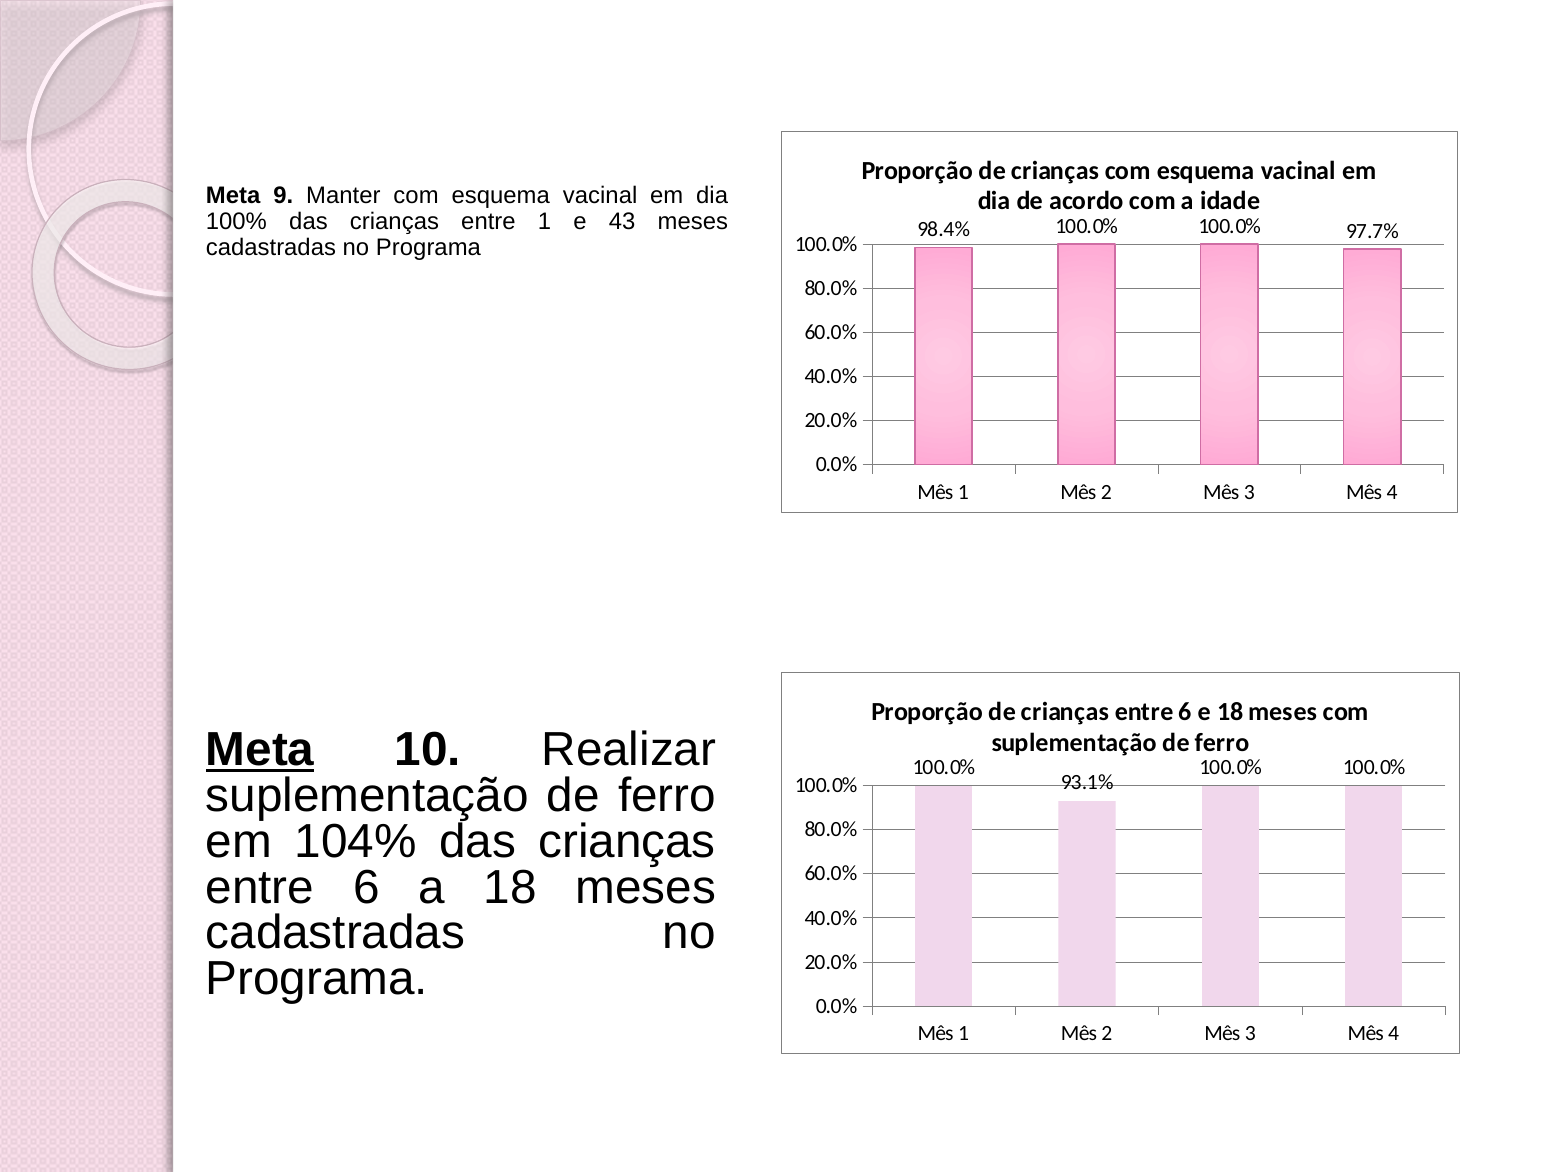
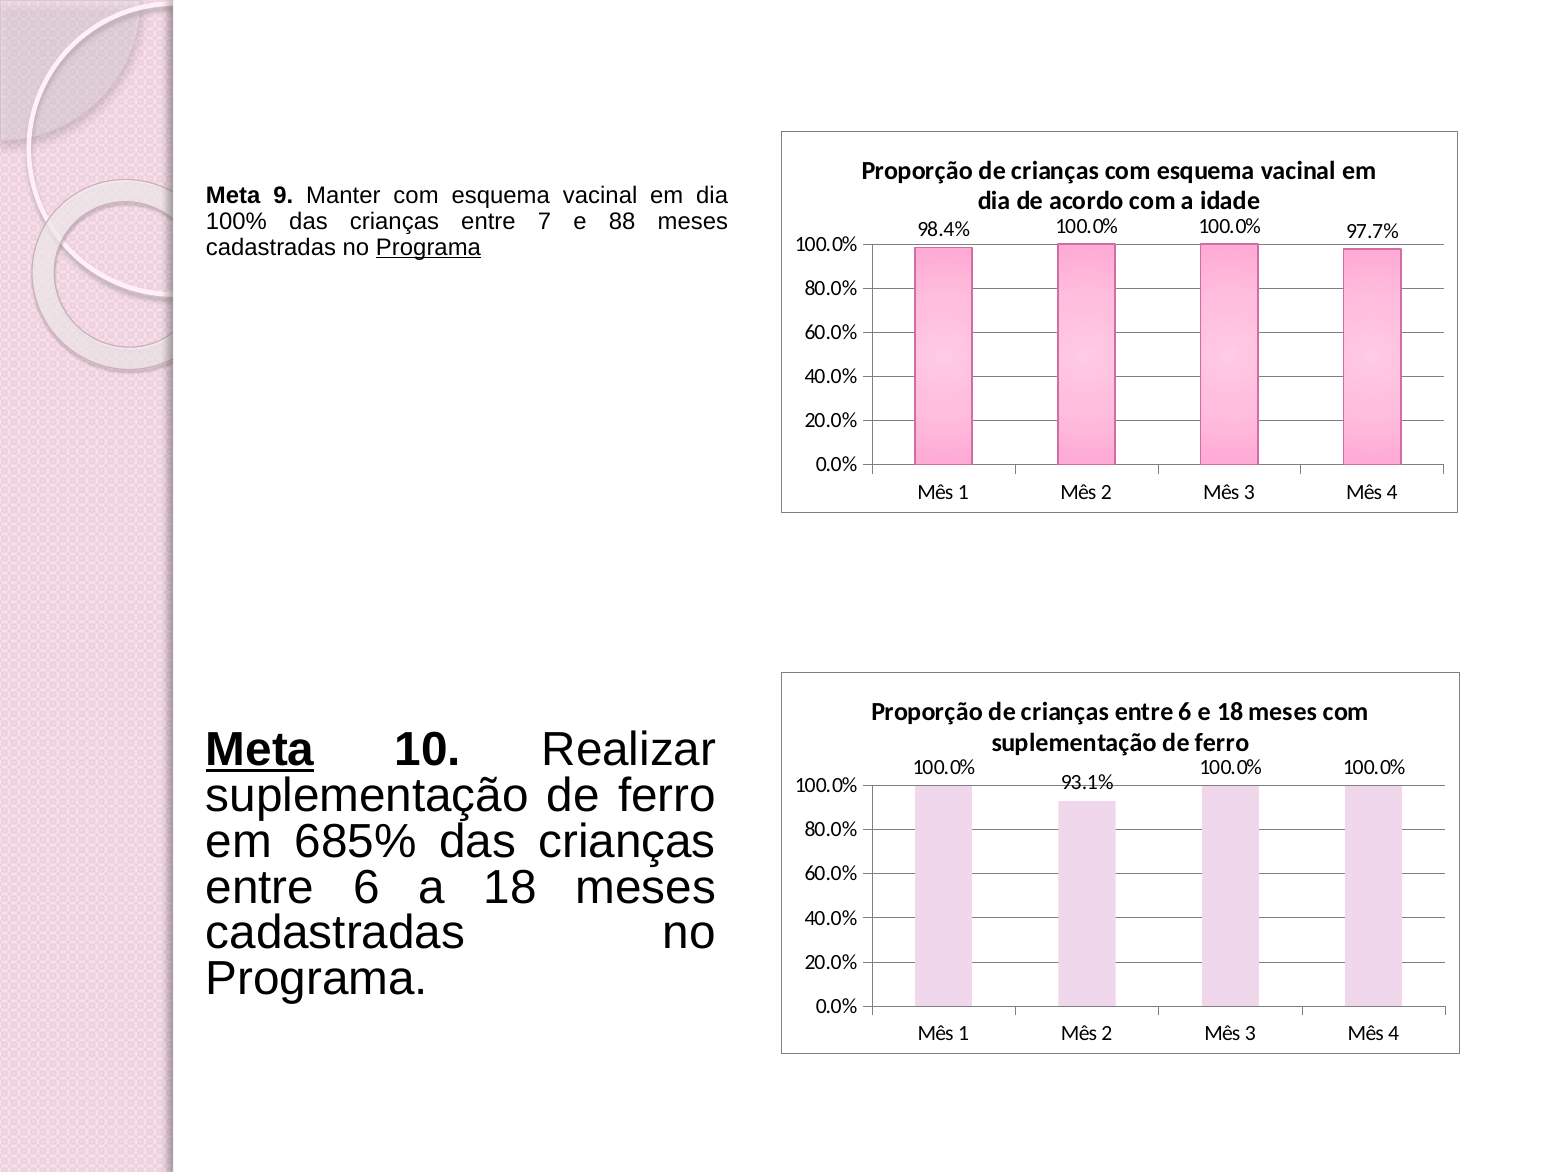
entre 1: 1 -> 7
43: 43 -> 88
Programa at (428, 247) underline: none -> present
104%: 104% -> 685%
